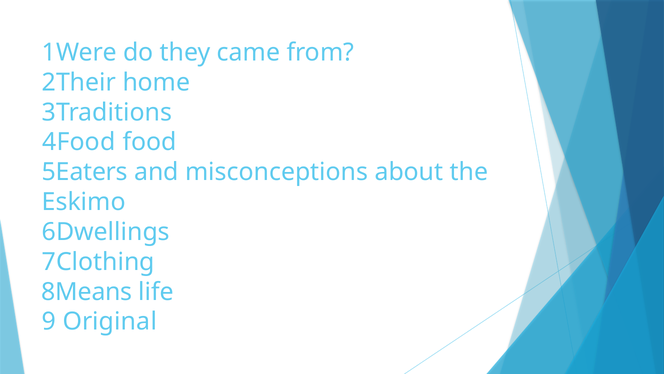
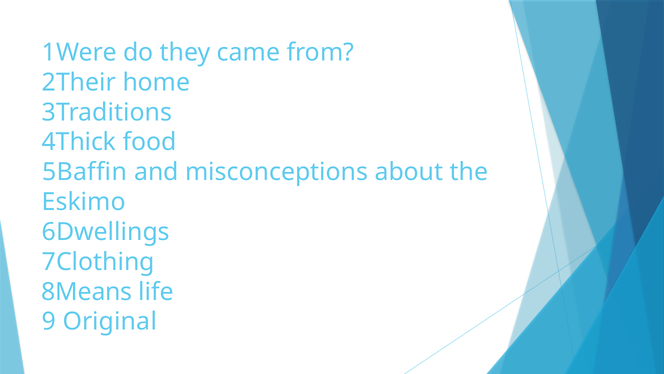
4Food: 4Food -> 4Thick
5Eaters: 5Eaters -> 5Baffin
